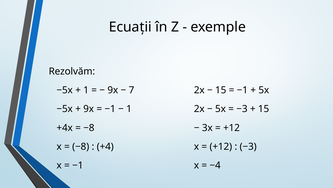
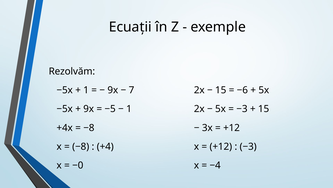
−1 at (242, 90): −1 -> −6
−1 at (110, 109): −1 -> −5
−1 at (78, 165): −1 -> −0
